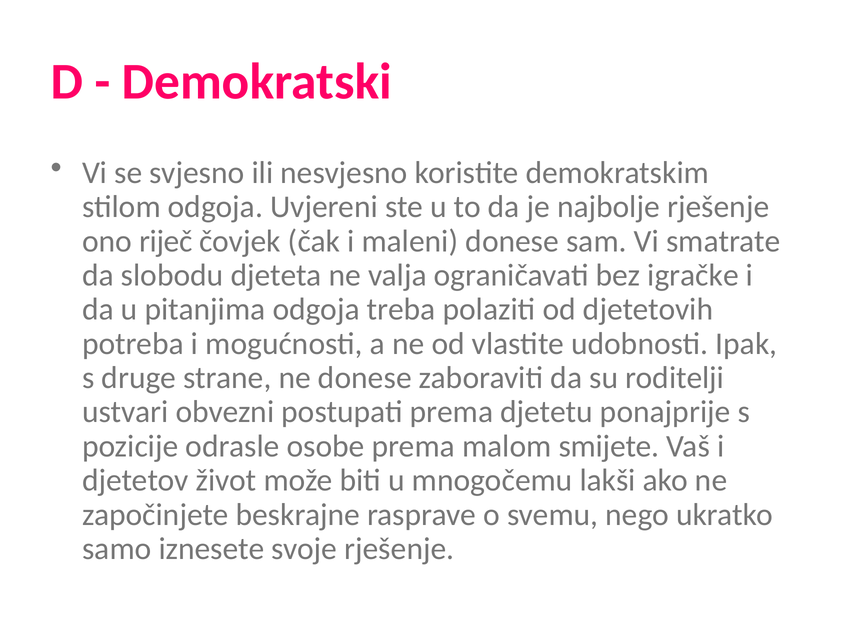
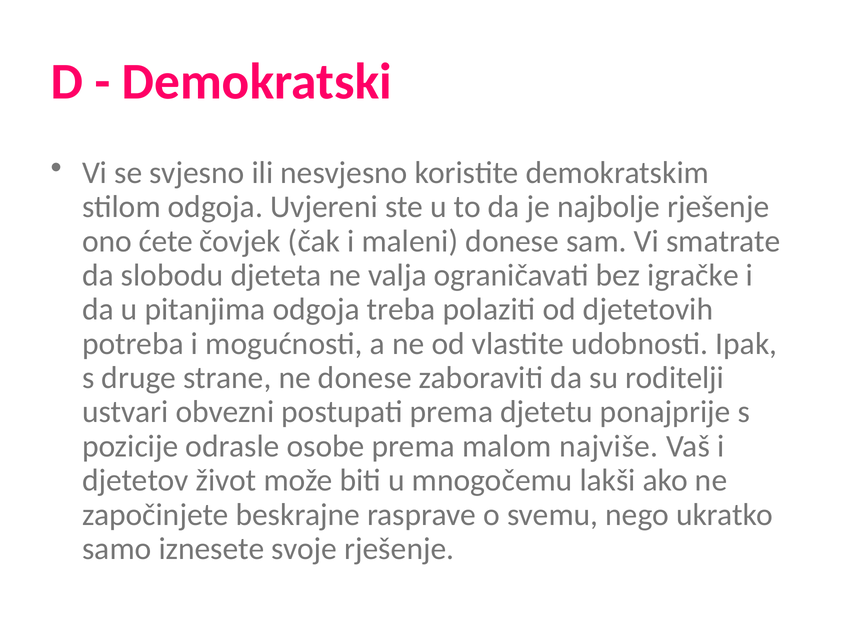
riječ: riječ -> ćete
smijete: smijete -> najviše
